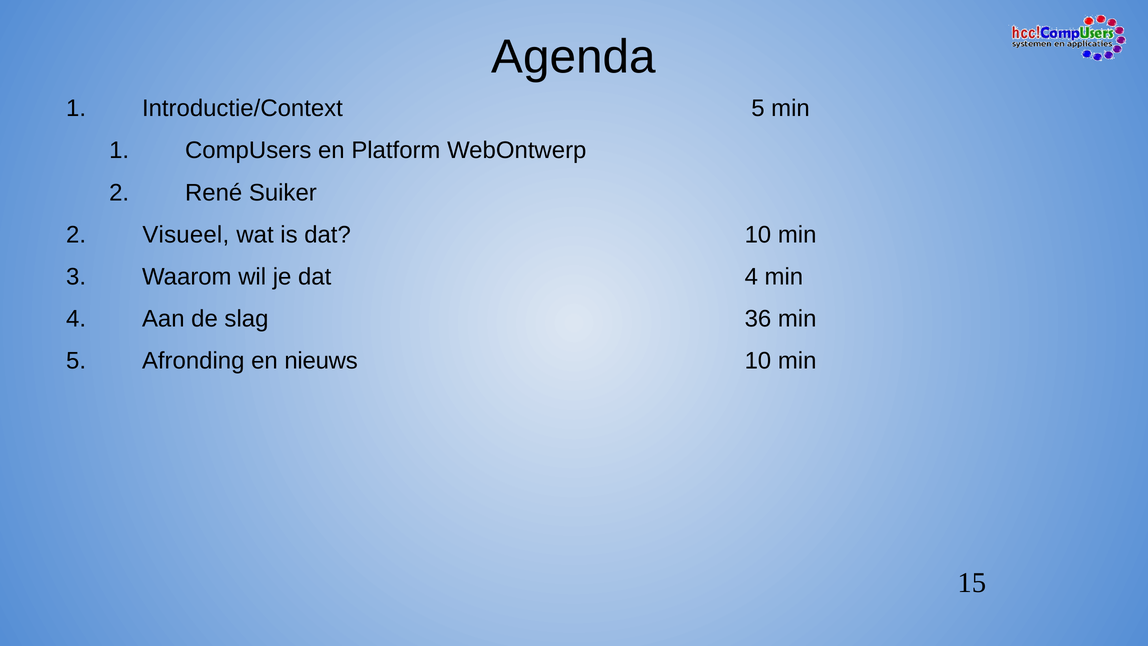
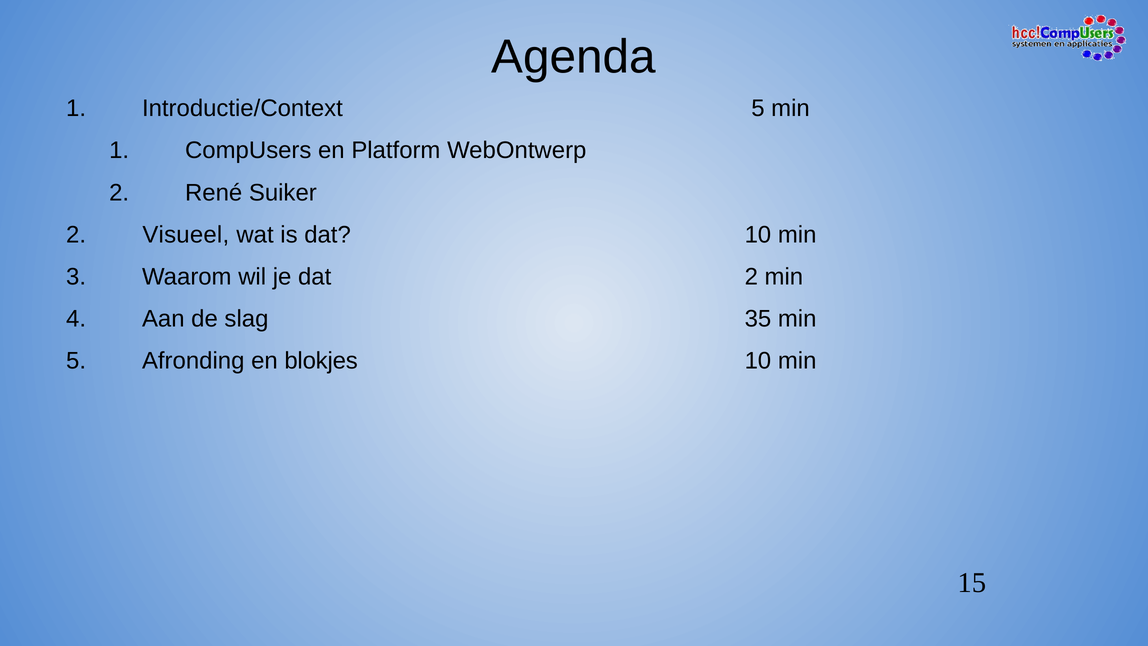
dat 4: 4 -> 2
36: 36 -> 35
nieuws: nieuws -> blokjes
